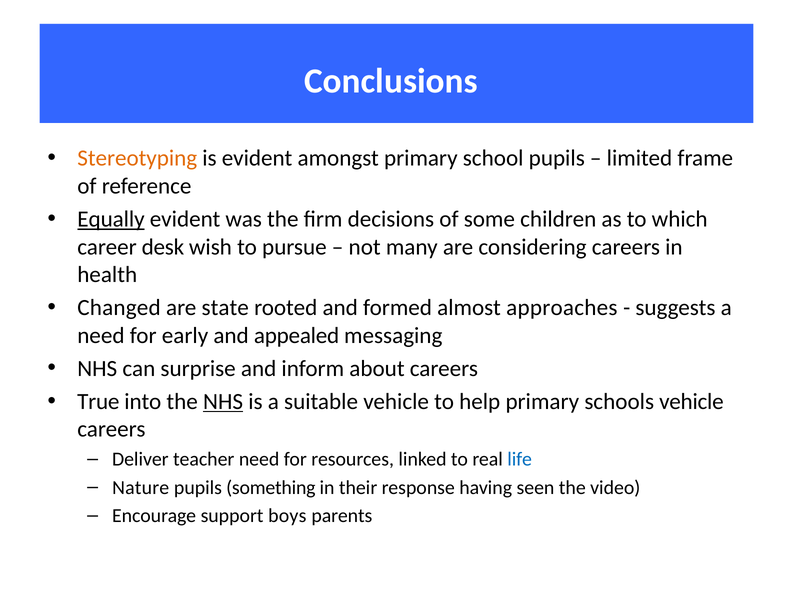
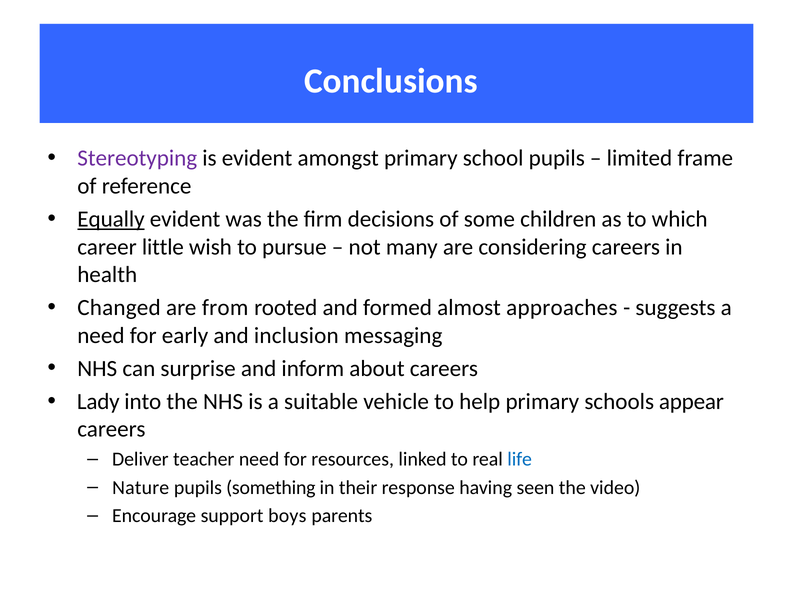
Stereotyping colour: orange -> purple
desk: desk -> little
state: state -> from
appealed: appealed -> inclusion
True: True -> Lady
NHS at (223, 401) underline: present -> none
schools vehicle: vehicle -> appear
